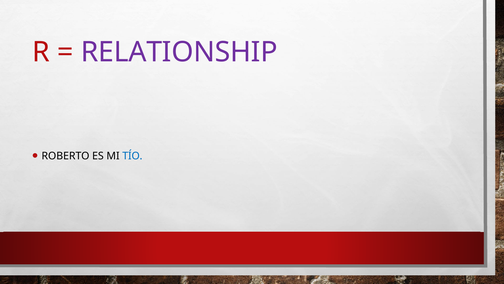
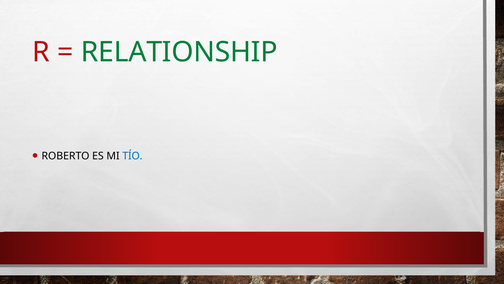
RELATIONSHIP colour: purple -> green
